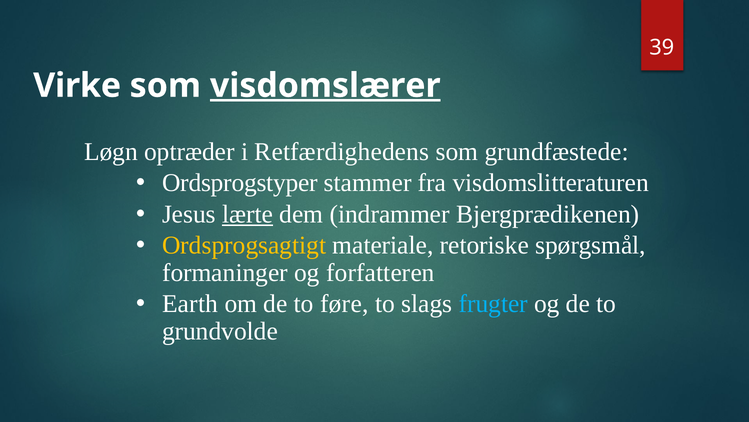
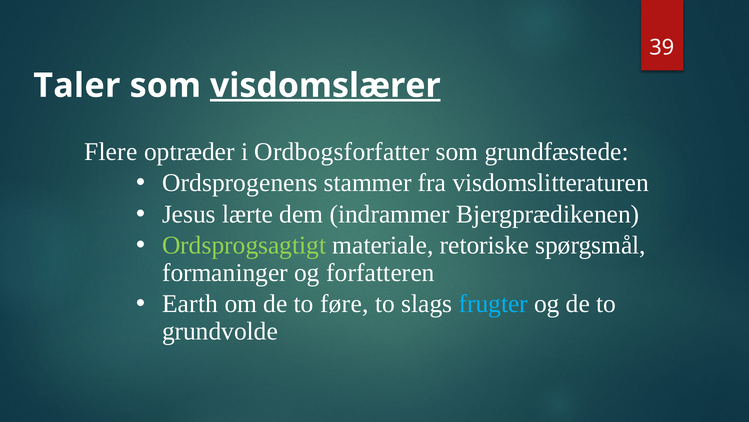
Virke: Virke -> Taler
Løgn: Løgn -> Flere
Retfærdighedens: Retfærdighedens -> Ordbogsforfatter
Ordsprogstyper: Ordsprogstyper -> Ordsprogenens
lærte underline: present -> none
Ordsprogsagtigt colour: yellow -> light green
